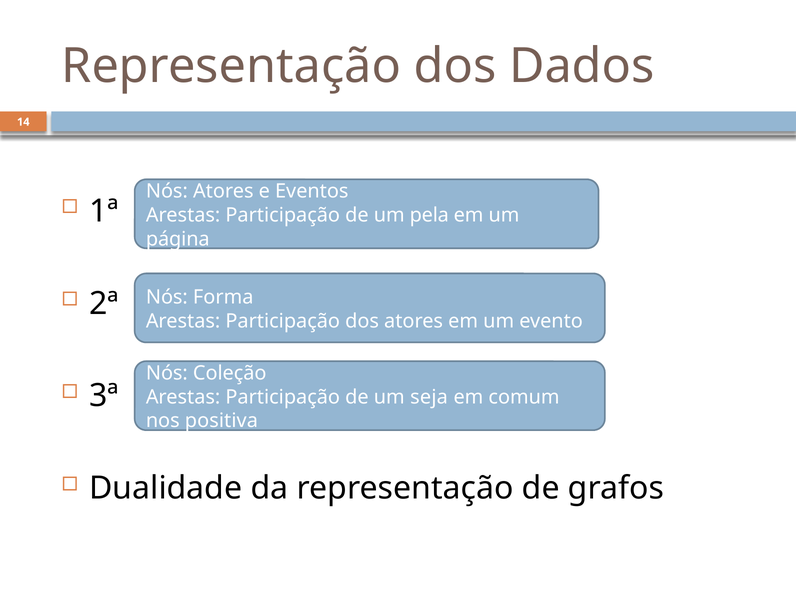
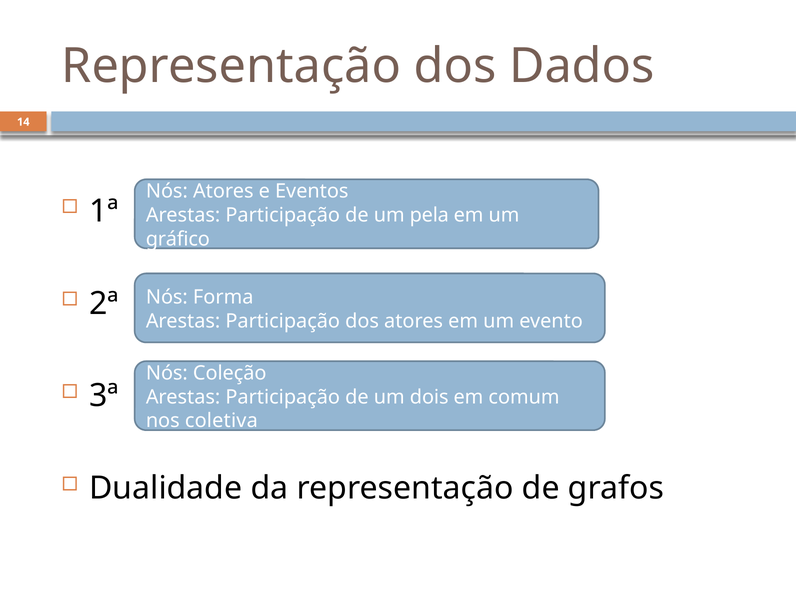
página: página -> gráfico
seja: seja -> dois
positiva: positiva -> coletiva
